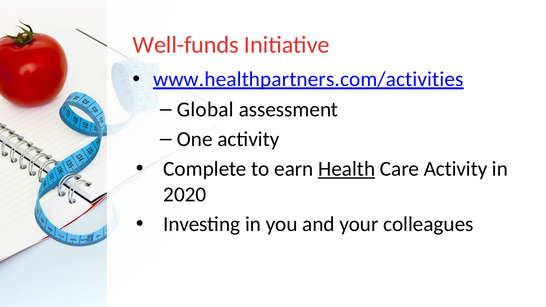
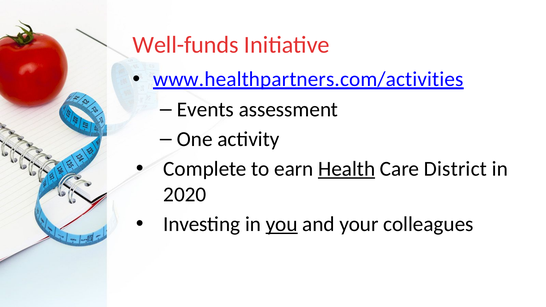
Global: Global -> Events
Care Activity: Activity -> District
you underline: none -> present
